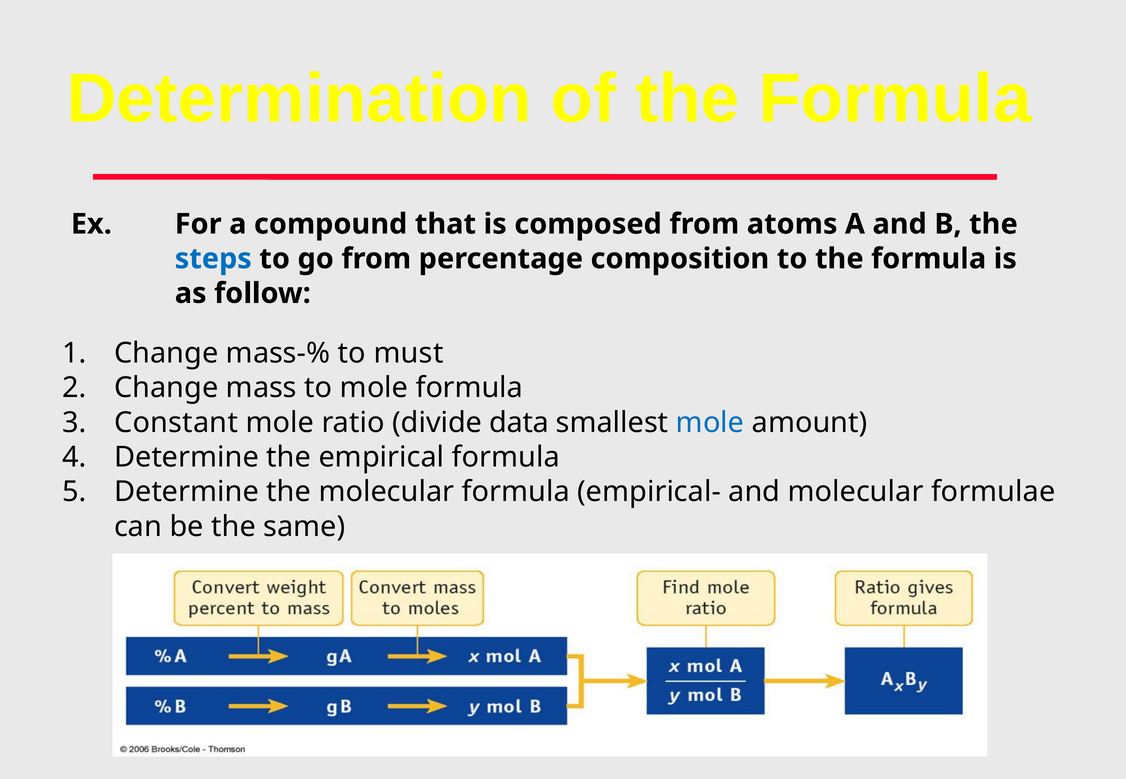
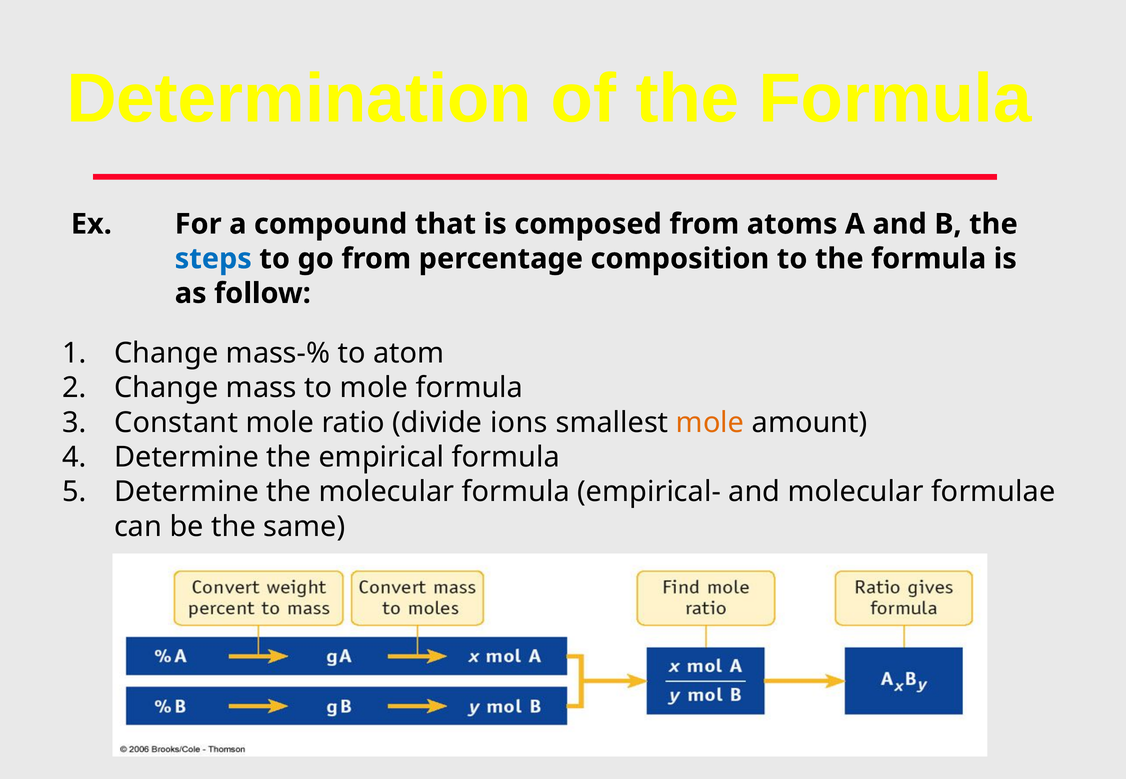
must: must -> atom
data: data -> ions
mole at (710, 423) colour: blue -> orange
